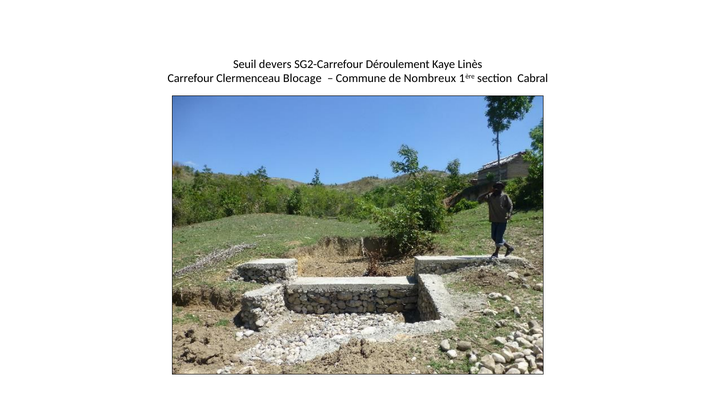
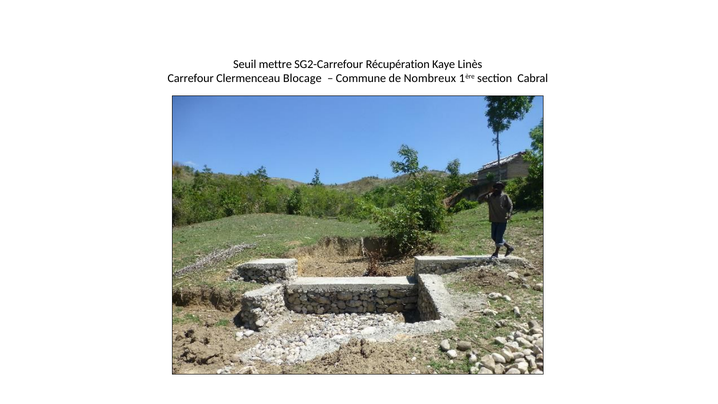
devers: devers -> mettre
Déroulement: Déroulement -> Récupération
